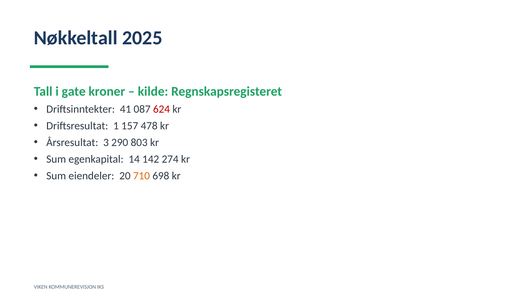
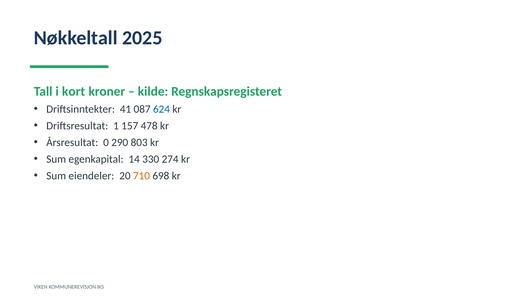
gate: gate -> kort
624 colour: red -> blue
3: 3 -> 0
142: 142 -> 330
